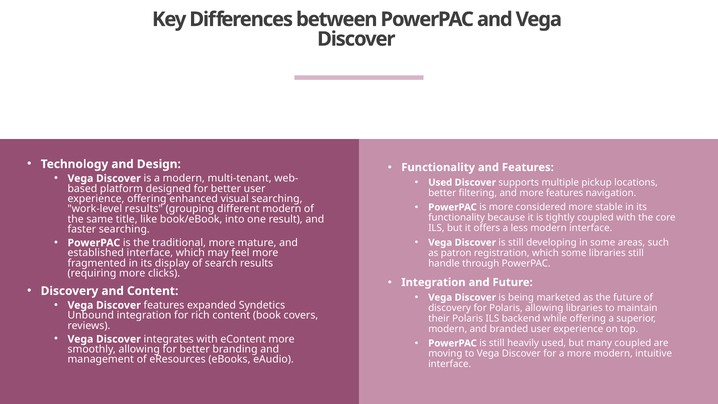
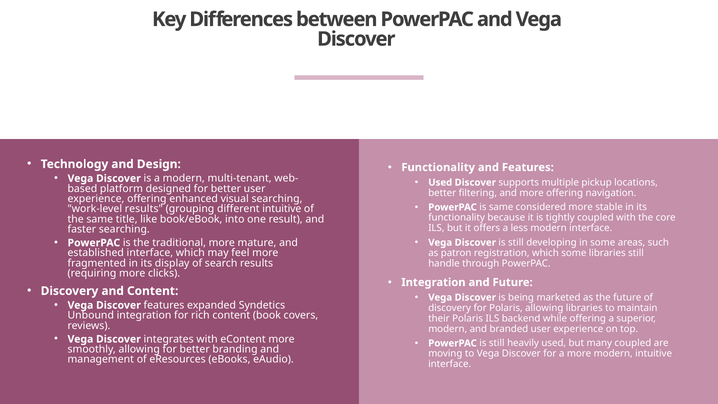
more features: features -> offering
is more: more -> same
different modern: modern -> intuitive
